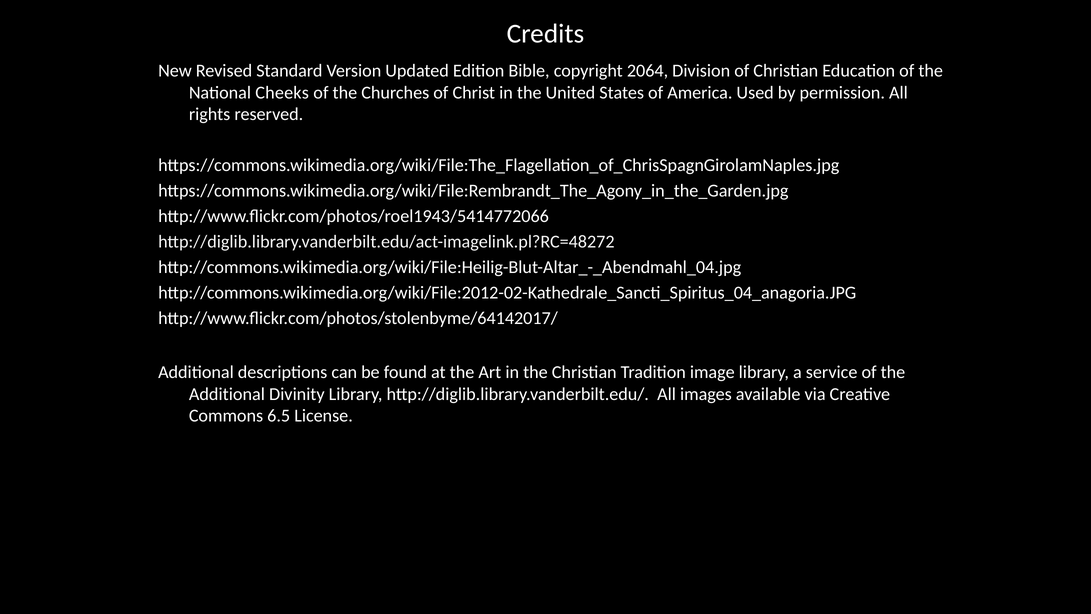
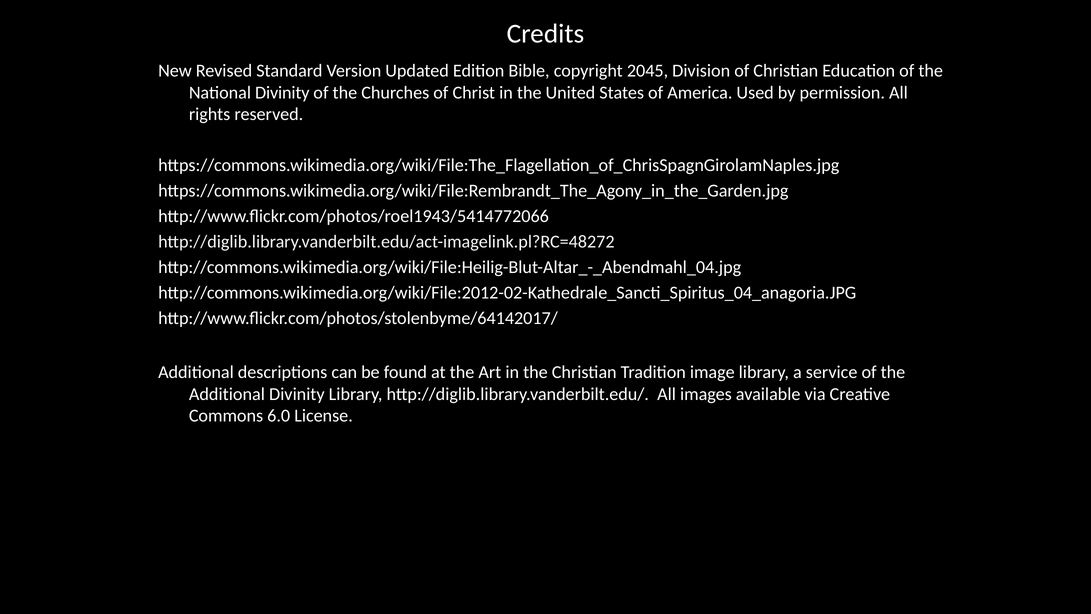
2064: 2064 -> 2045
National Cheeks: Cheeks -> Divinity
6.5: 6.5 -> 6.0
